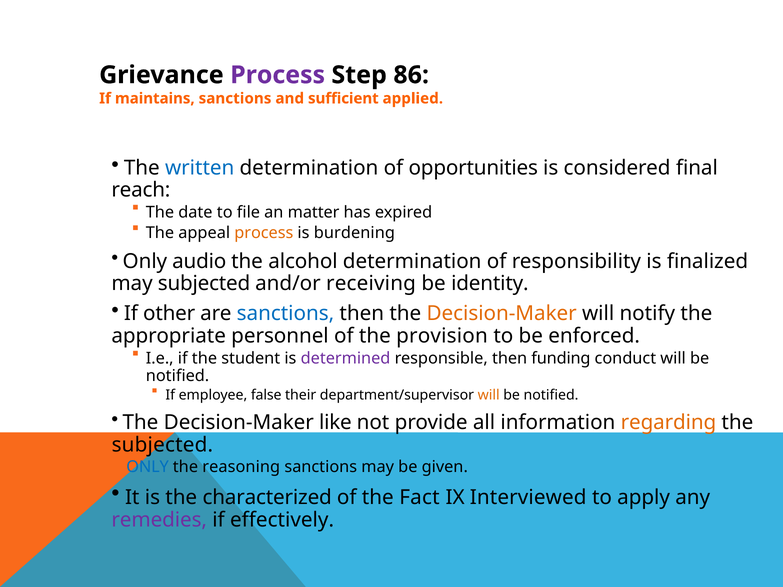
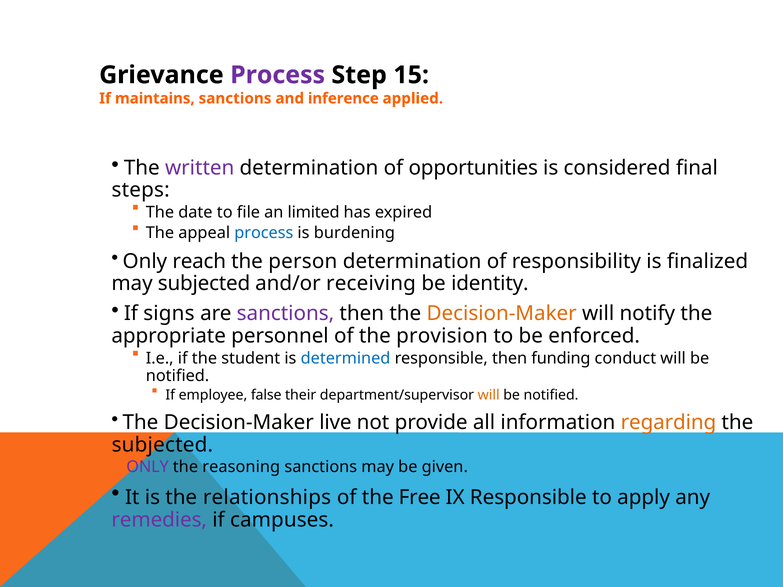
86: 86 -> 15
sufficient: sufficient -> inference
written colour: blue -> purple
reach: reach -> steps
matter: matter -> limited
process at (264, 233) colour: orange -> blue
audio: audio -> reach
alcohol: alcohol -> person
other: other -> signs
sanctions at (285, 314) colour: blue -> purple
determined colour: purple -> blue
like: like -> live
ONLY at (148, 467) colour: blue -> purple
characterized: characterized -> relationships
Fact: Fact -> Free
IX Interviewed: Interviewed -> Responsible
effectively: effectively -> campuses
